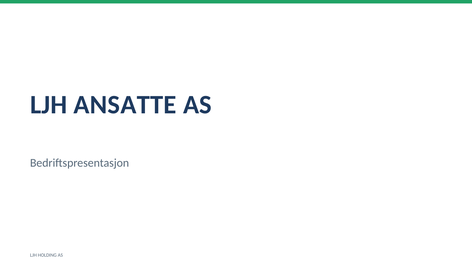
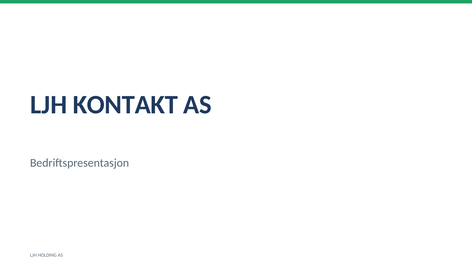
ANSATTE: ANSATTE -> KONTAKT
